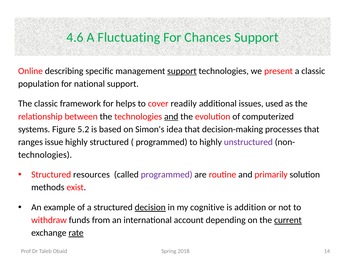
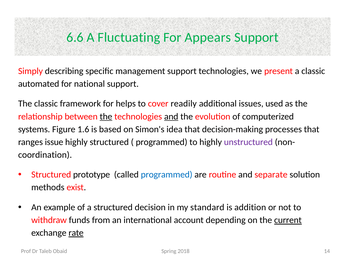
4.6: 4.6 -> 6.6
Chances: Chances -> Appears
Online: Online -> Simply
support at (182, 71) underline: present -> none
population: population -> automated
the at (106, 117) underline: none -> present
5.2: 5.2 -> 1.6
technologies at (45, 155): technologies -> coordination
resources: resources -> prototype
programmed at (167, 175) colour: purple -> blue
primarily: primarily -> separate
decision underline: present -> none
cognitive: cognitive -> standard
